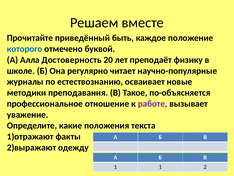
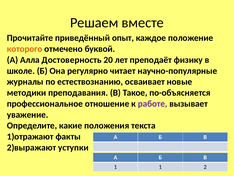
быть: быть -> опыт
которого colour: blue -> orange
одежду: одежду -> уступки
